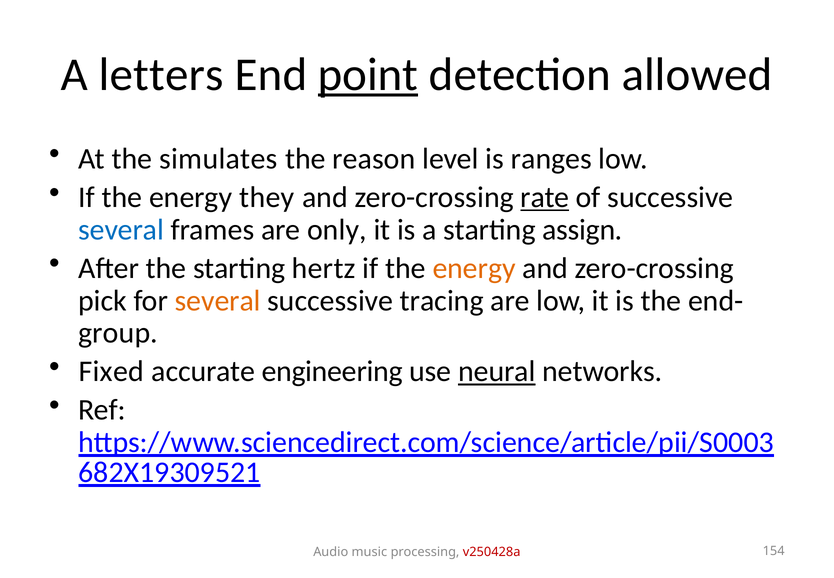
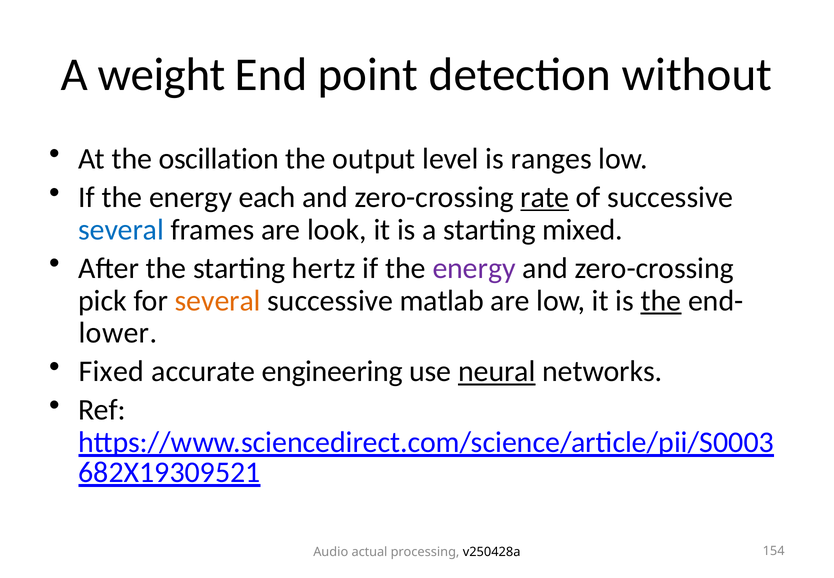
letters: letters -> weight
point underline: present -> none
allowed: allowed -> without
simulates: simulates -> oscillation
reason: reason -> output
they: they -> each
only: only -> look
assign: assign -> mixed
energy at (474, 268) colour: orange -> purple
tracing: tracing -> matlab
the at (661, 300) underline: none -> present
group: group -> lower
music: music -> actual
v250428a colour: red -> black
